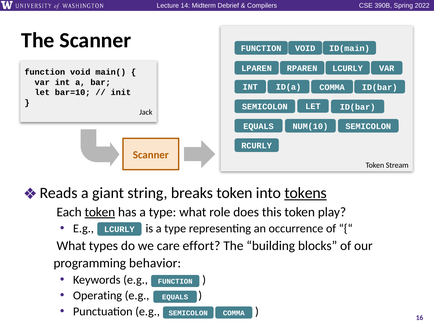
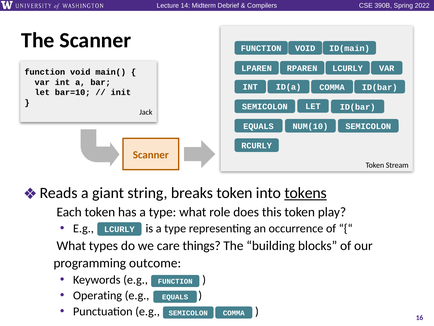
token at (100, 212) underline: present -> none
effort: effort -> things
behavior: behavior -> outcome
